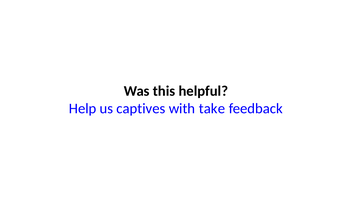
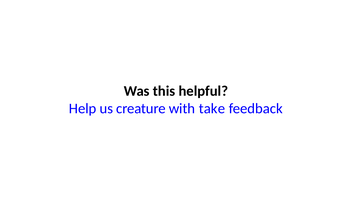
captives: captives -> creature
